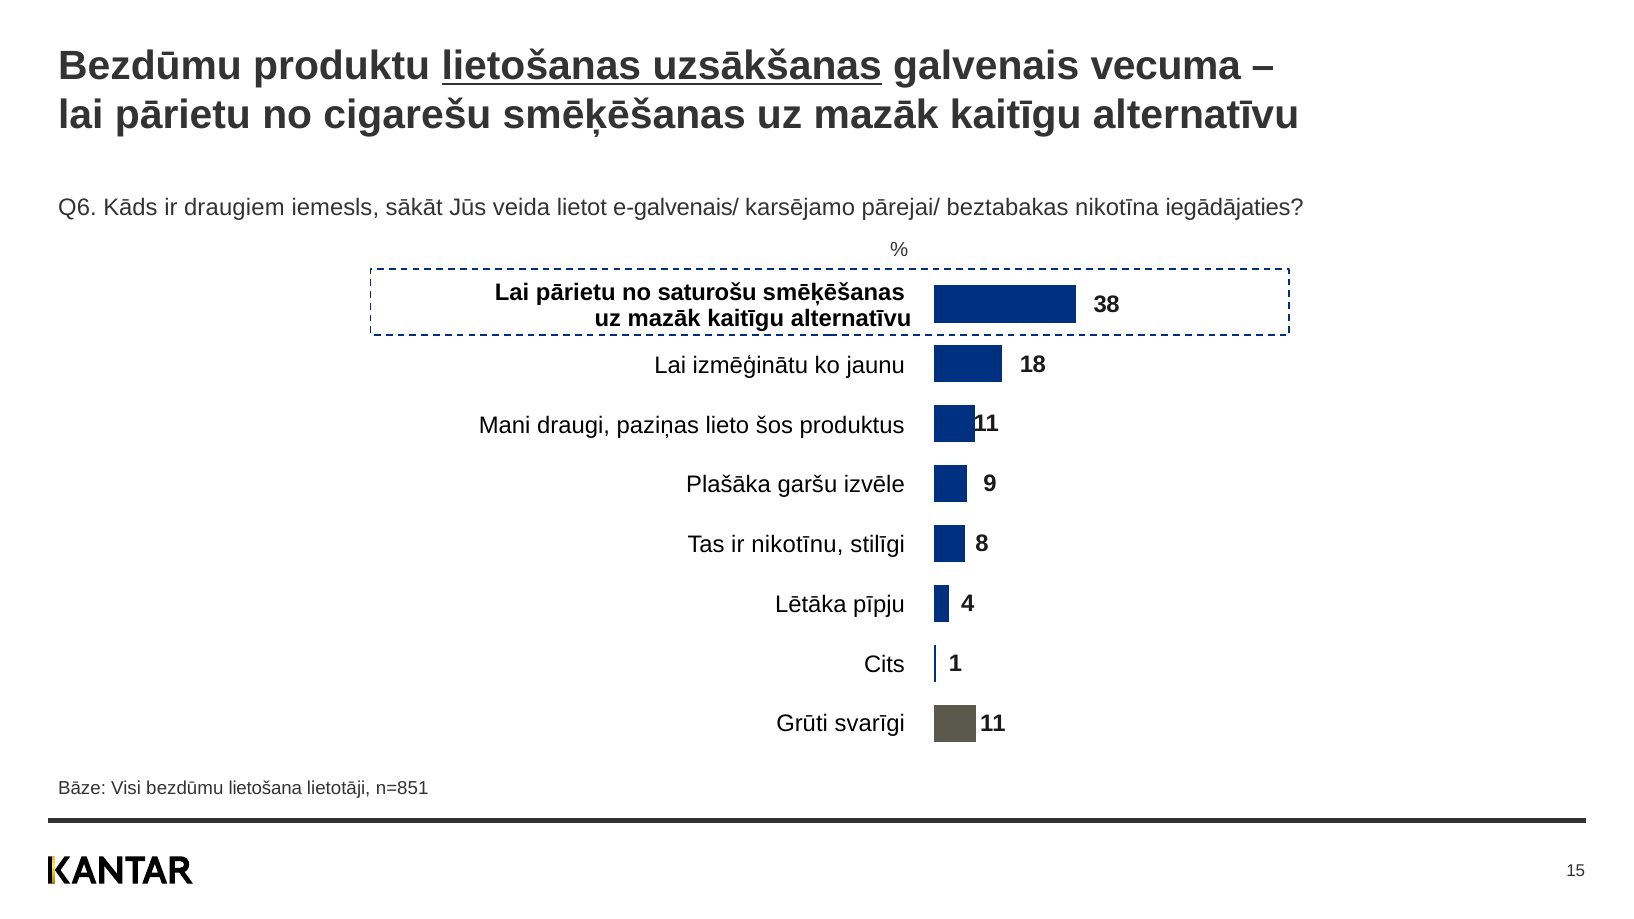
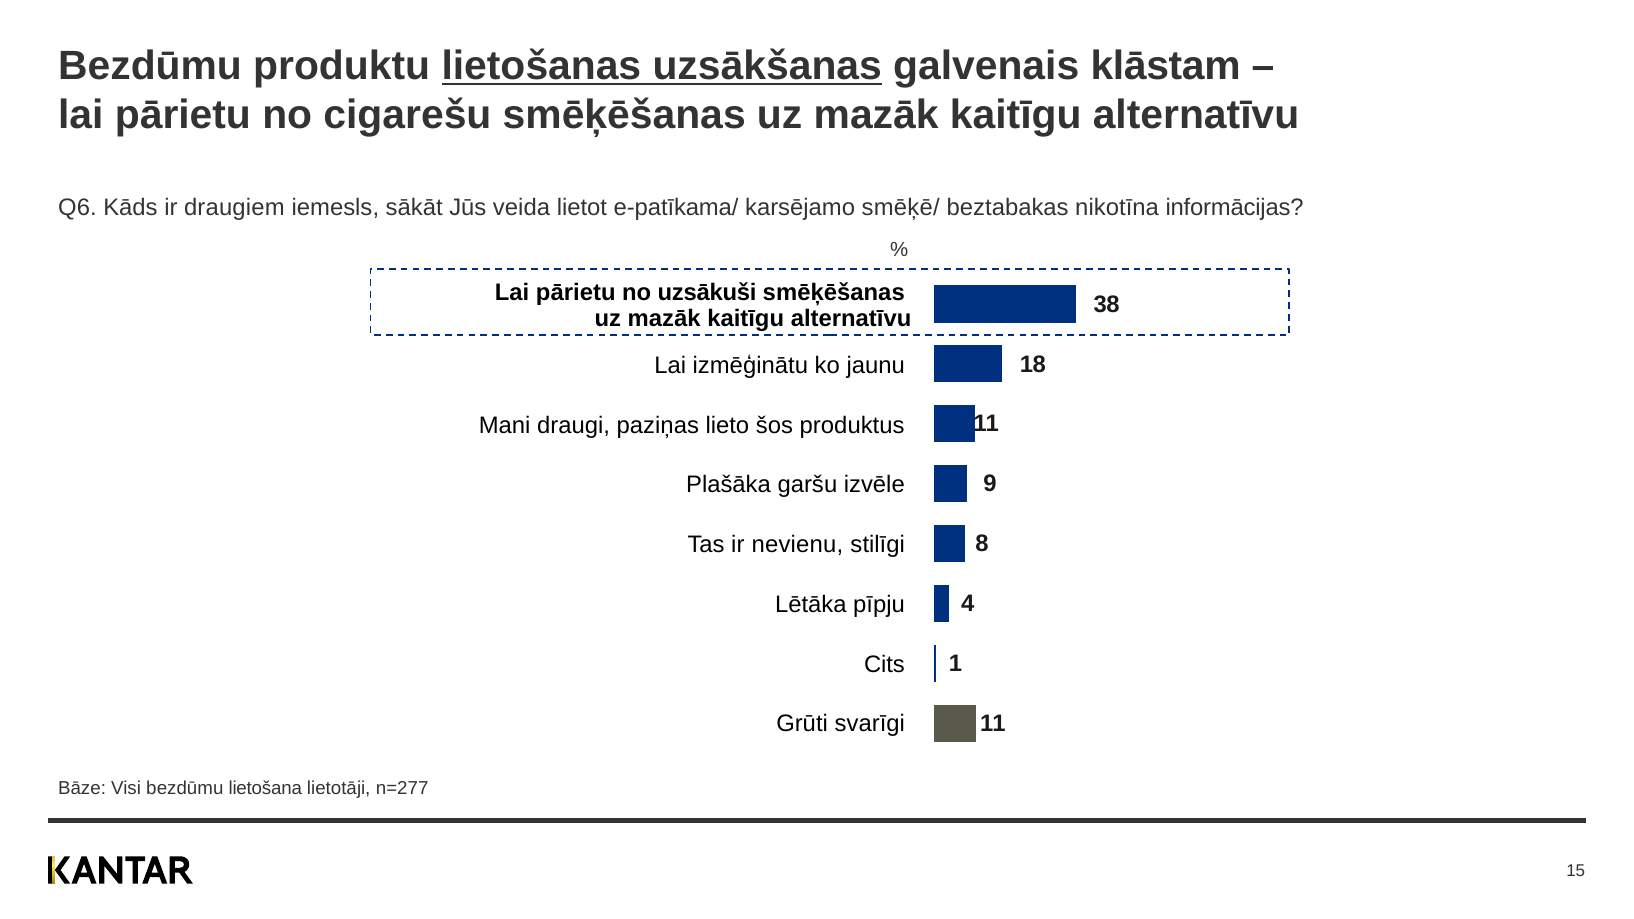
vecuma: vecuma -> klāstam
e-galvenais/: e-galvenais/ -> e-patīkama/
pārejai/: pārejai/ -> smēķē/
iegādājaties: iegādājaties -> informācijas
saturošu: saturošu -> uzsākuši
nikotīnu: nikotīnu -> nevienu
n=851: n=851 -> n=277
